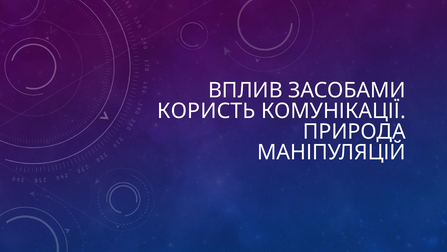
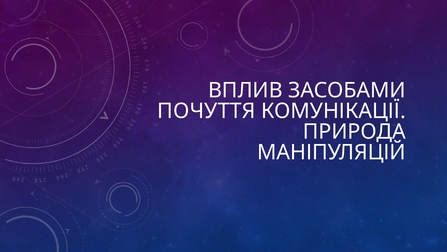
КОРИСТЬ: КОРИСТЬ -> ПОЧУТТЯ
